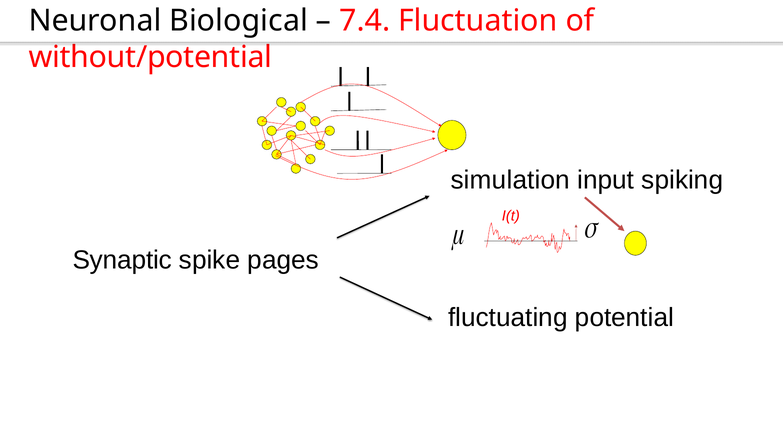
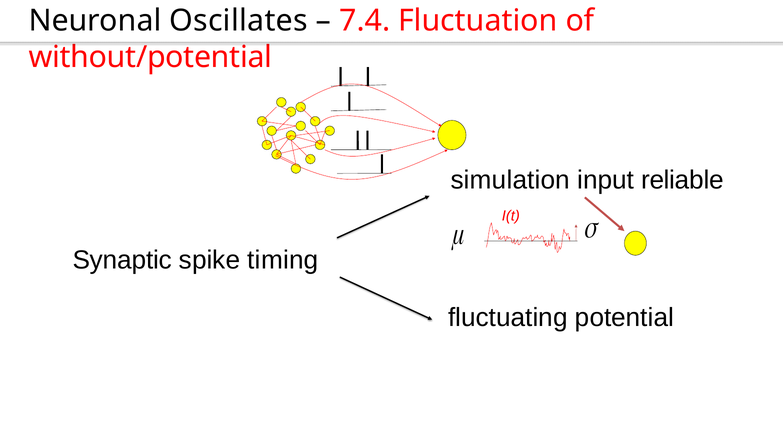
Biological: Biological -> Oscillates
spiking: spiking -> reliable
pages: pages -> timing
